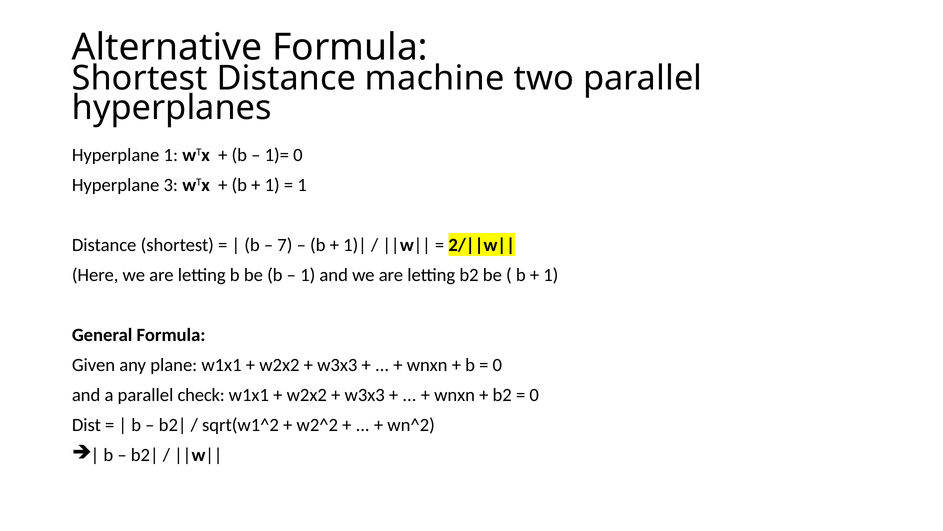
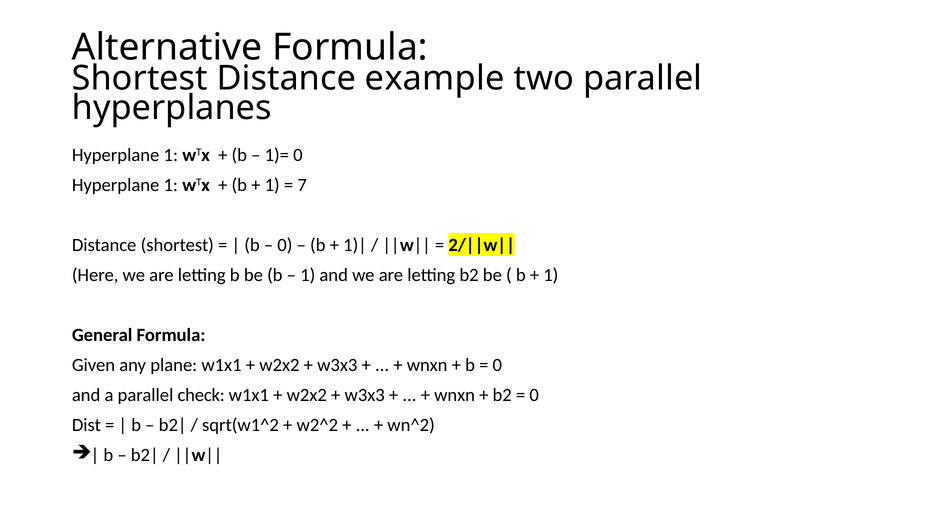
machine: machine -> example
3 at (171, 185): 3 -> 1
1 at (302, 185): 1 -> 7
7 at (285, 245): 7 -> 0
